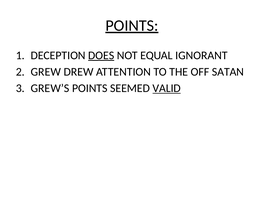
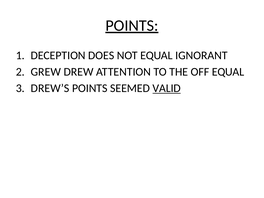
DOES underline: present -> none
OFF SATAN: SATAN -> EQUAL
GREW’S: GREW’S -> DREW’S
